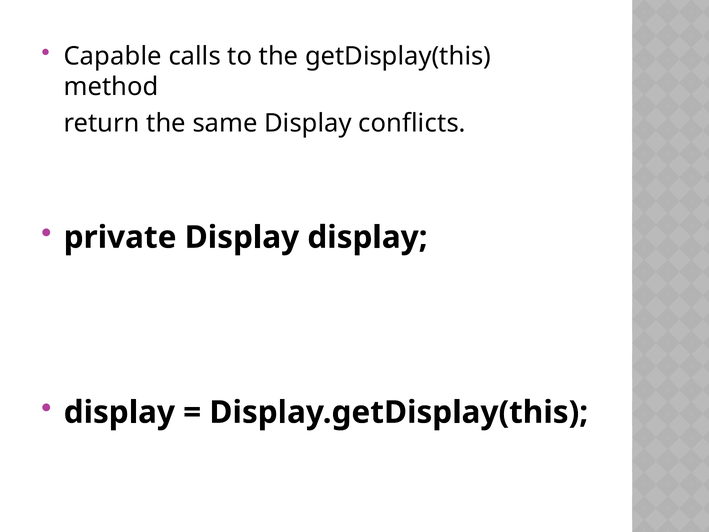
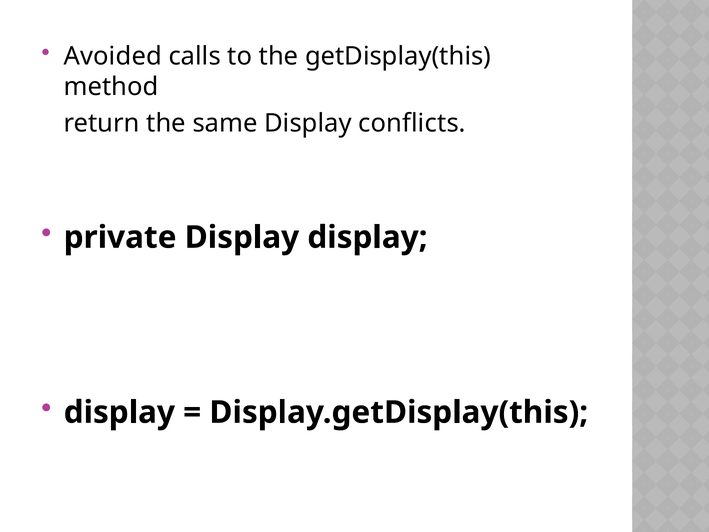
Capable: Capable -> Avoided
